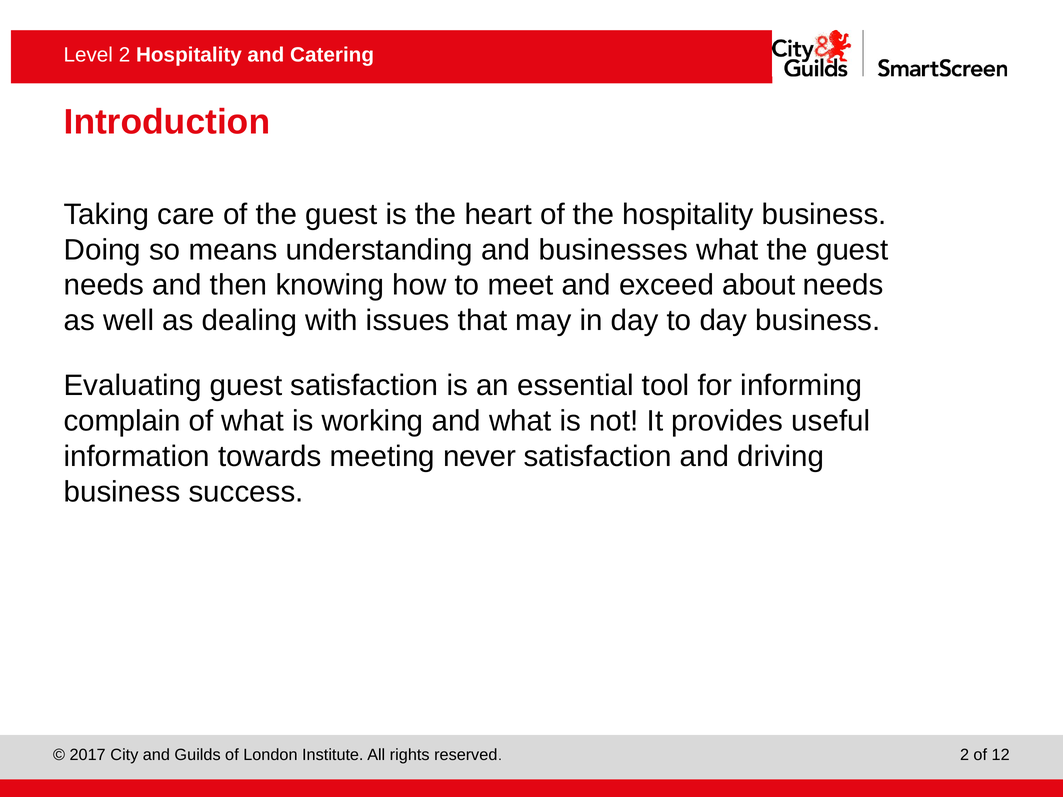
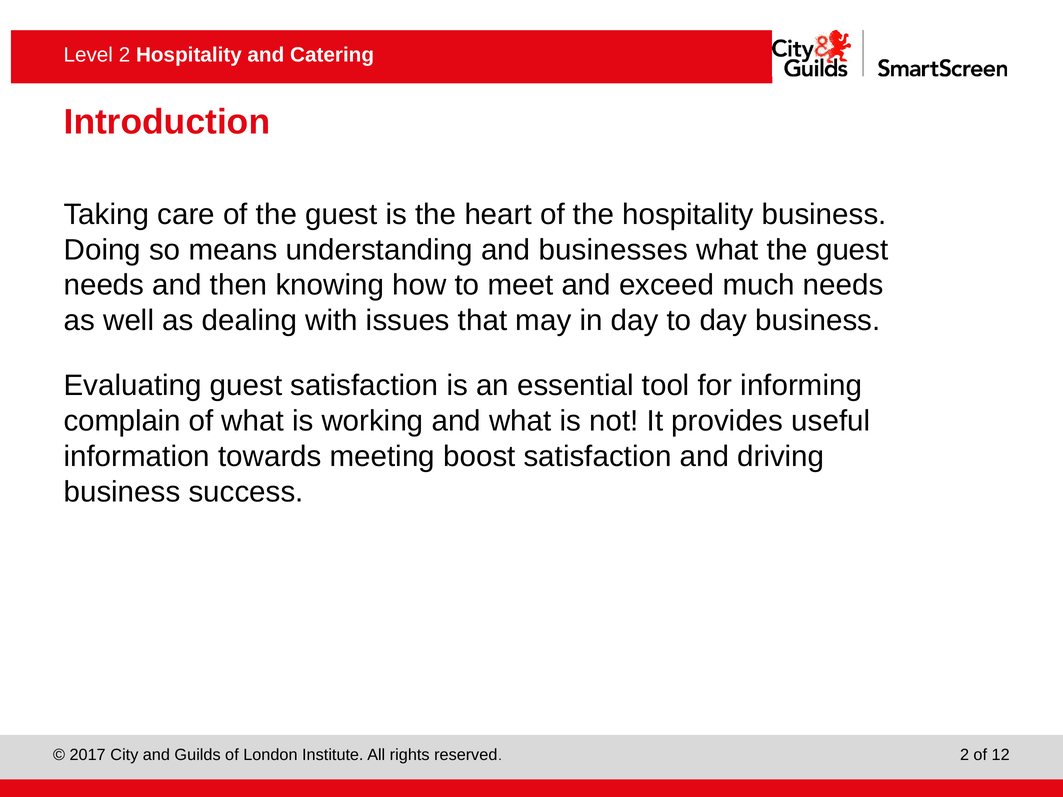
about: about -> much
never: never -> boost
